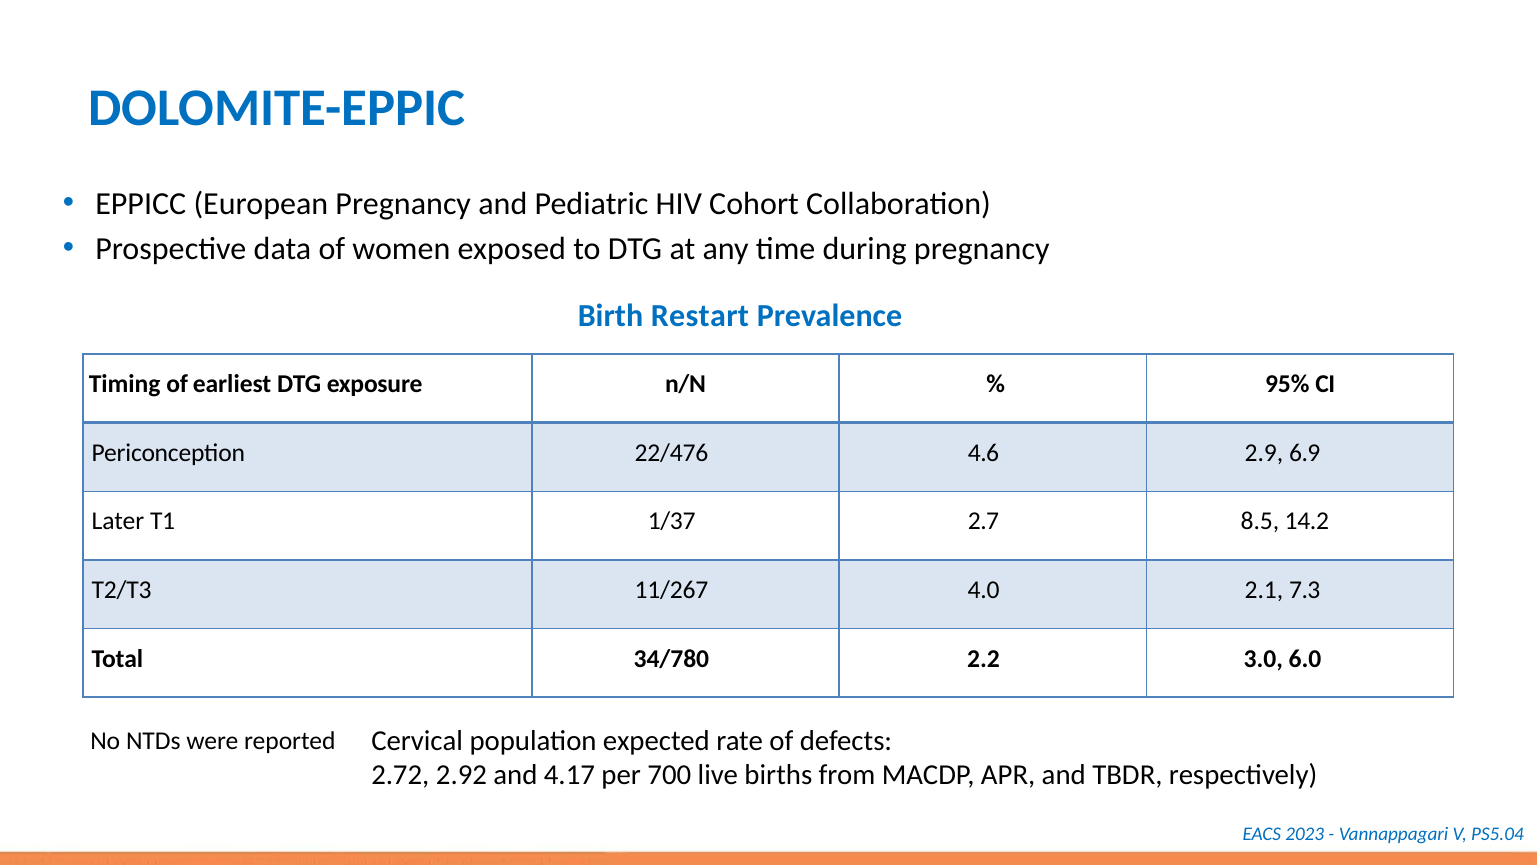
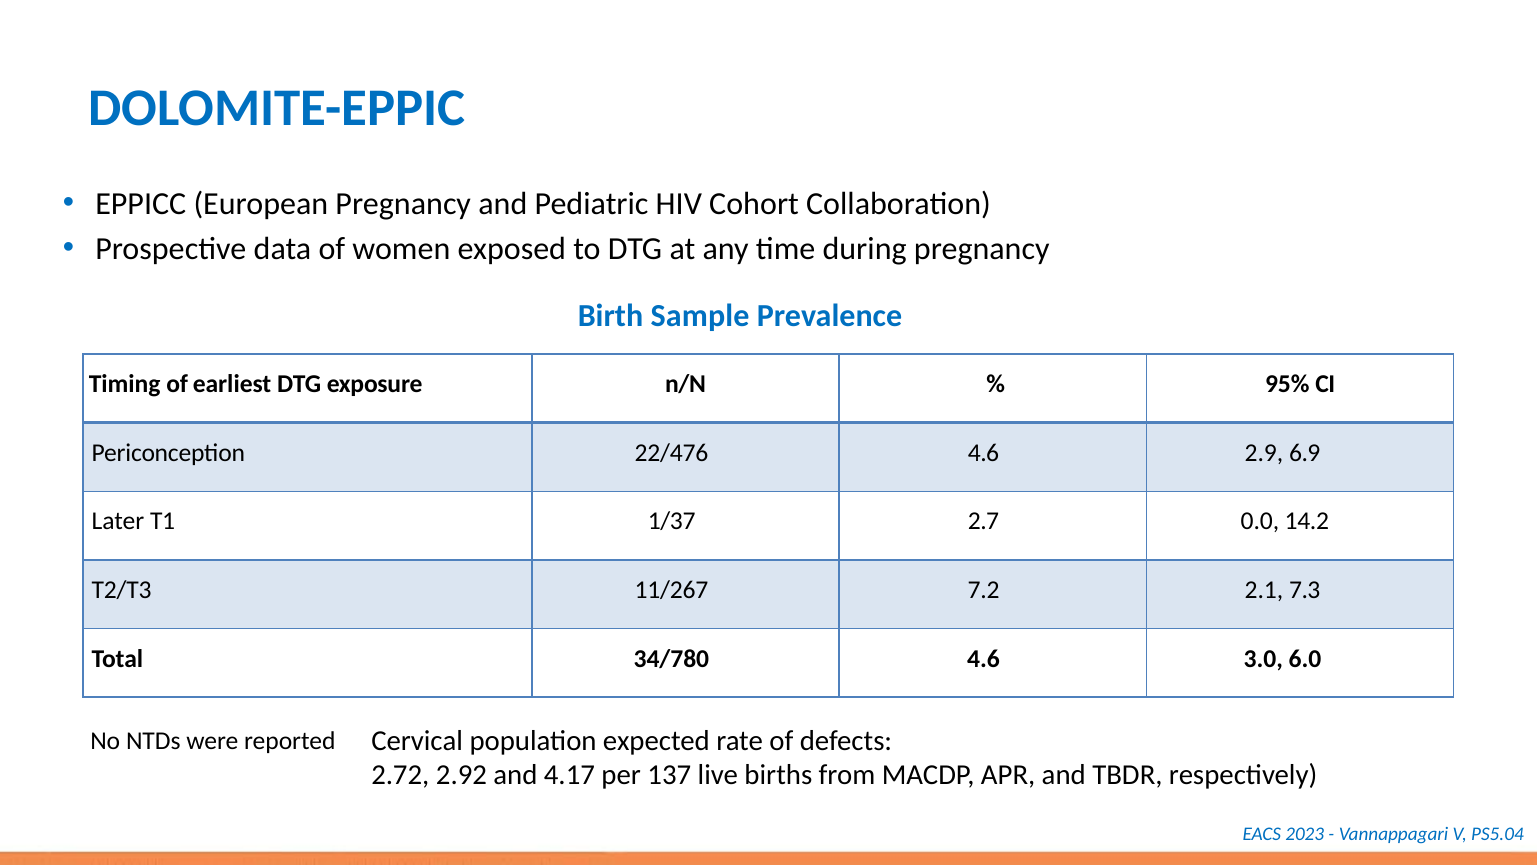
Restart: Restart -> Sample
8.5: 8.5 -> 0.0
4.0: 4.0 -> 7.2
34/780 2.2: 2.2 -> 4.6
700: 700 -> 137
